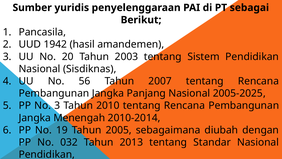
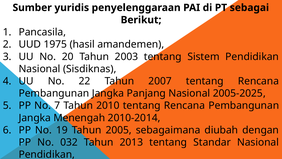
1942: 1942 -> 1975
56: 56 -> 22
No 3: 3 -> 7
